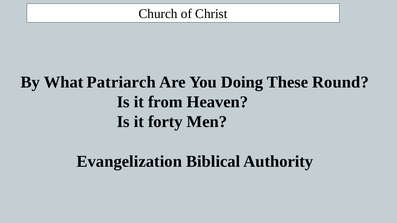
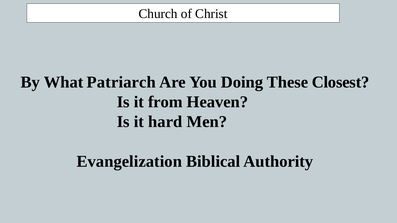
Round: Round -> Closest
forty: forty -> hard
